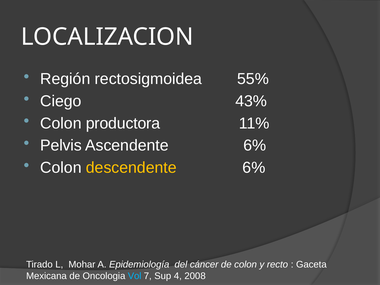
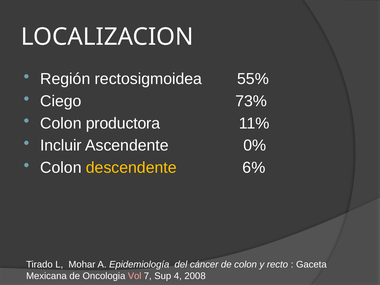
43%: 43% -> 73%
Pelvis: Pelvis -> Incluir
Ascendente 6%: 6% -> 0%
Vol colour: light blue -> pink
